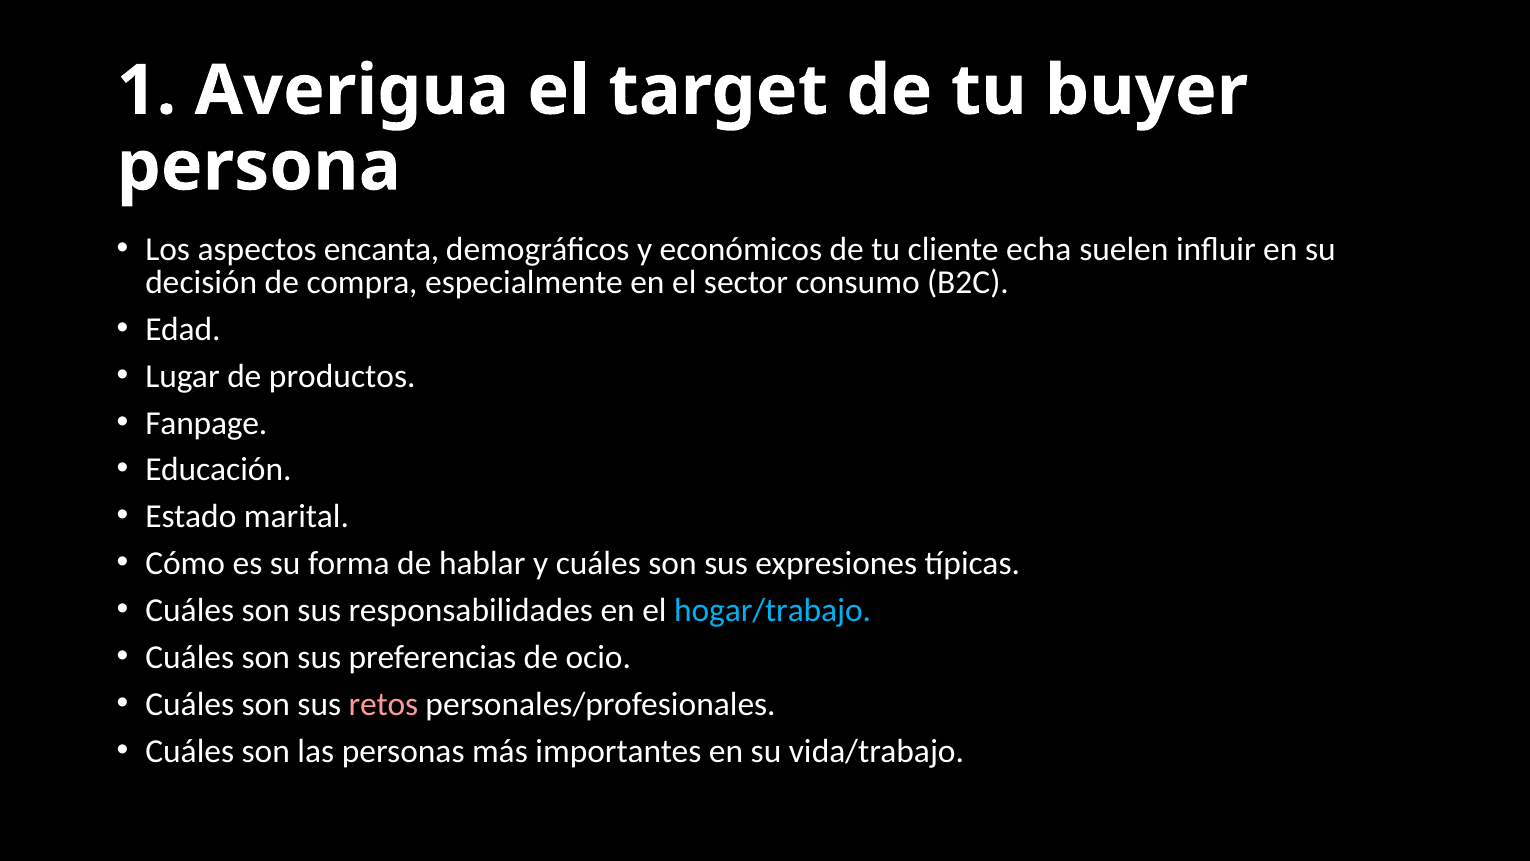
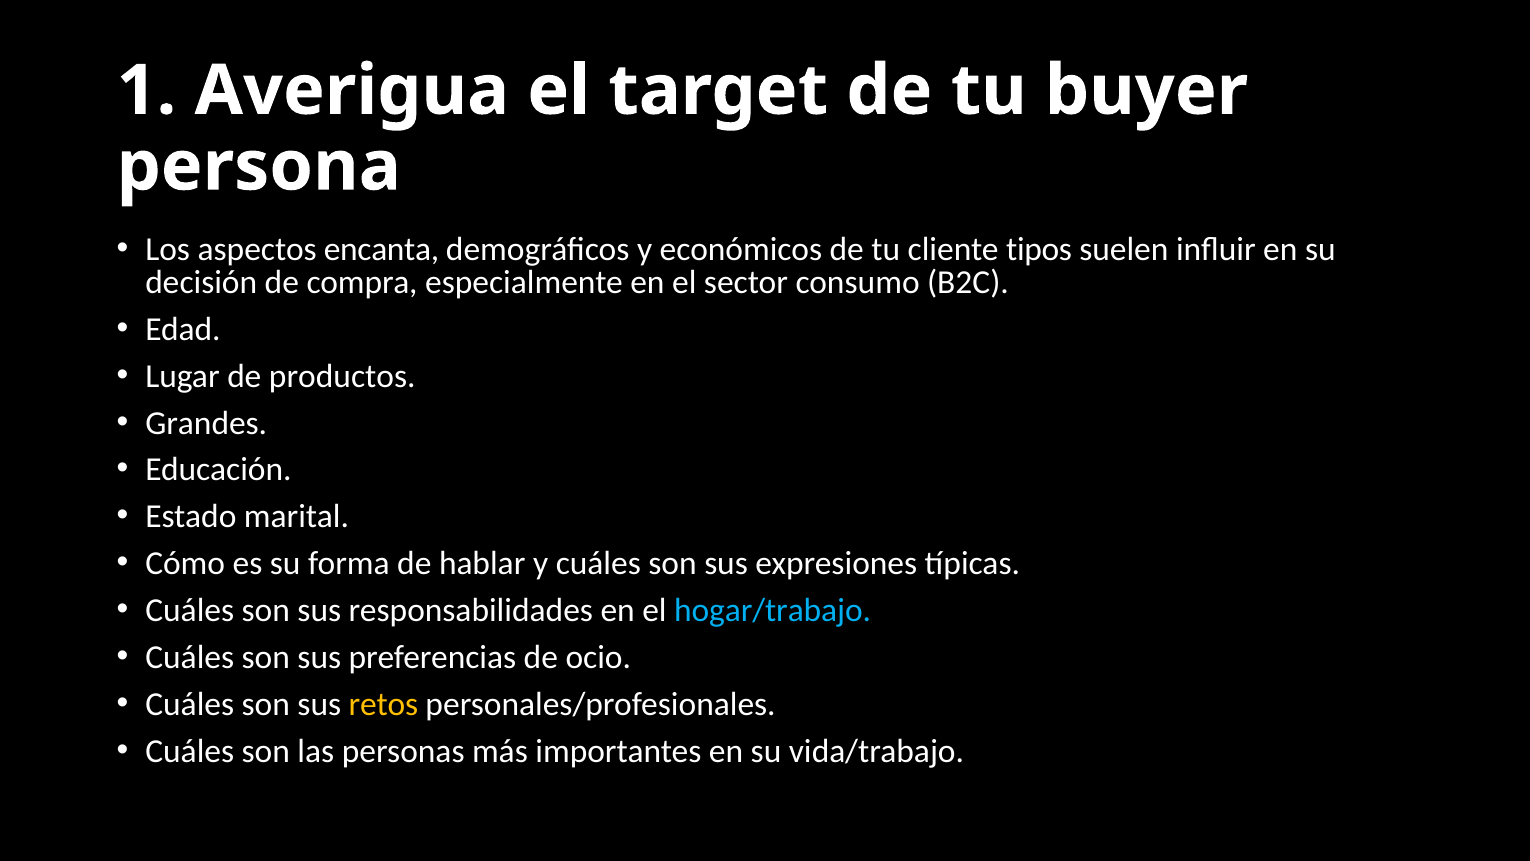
echa: echa -> tipos
Fanpage: Fanpage -> Grandes
retos colour: pink -> yellow
